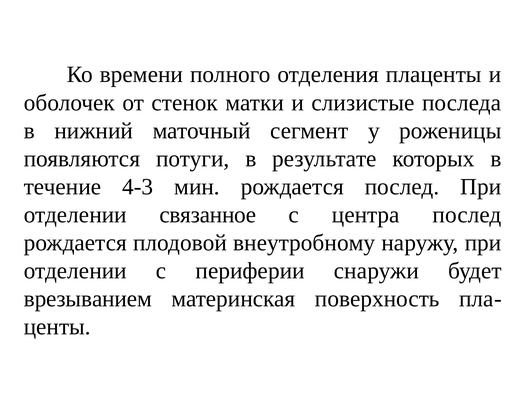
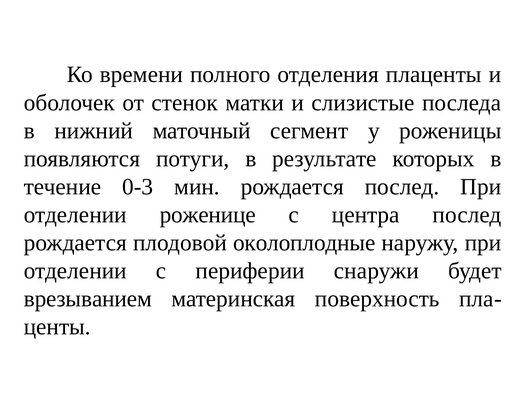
4-3: 4-3 -> 0-3
связанное: связанное -> роженице
внеутробному: внеутробному -> околоплодные
